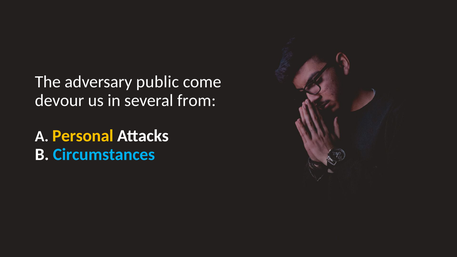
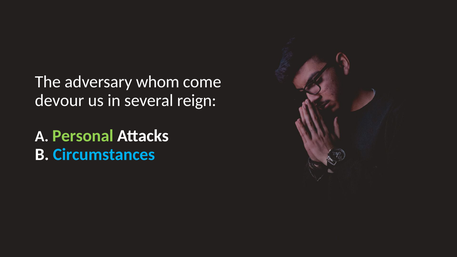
public: public -> whom
from: from -> reign
Personal colour: yellow -> light green
